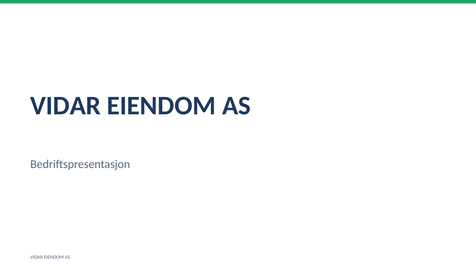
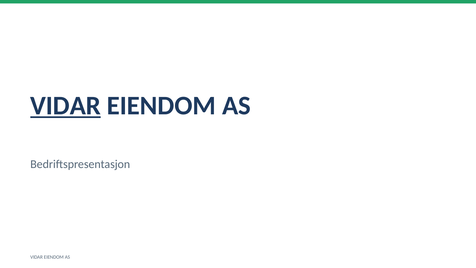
VIDAR at (66, 106) underline: none -> present
